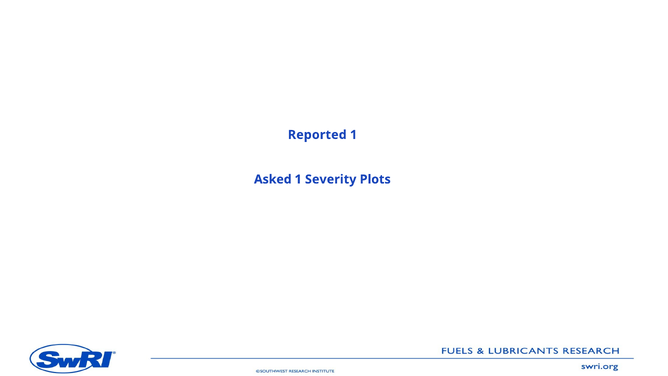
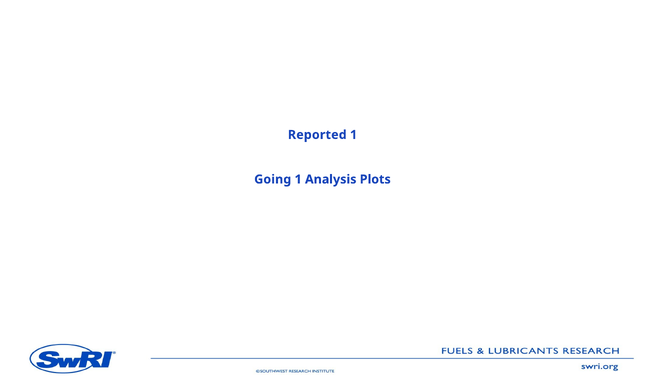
Asked: Asked -> Going
Severity: Severity -> Analysis
